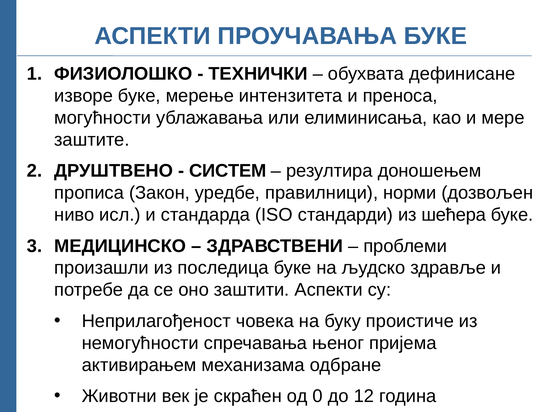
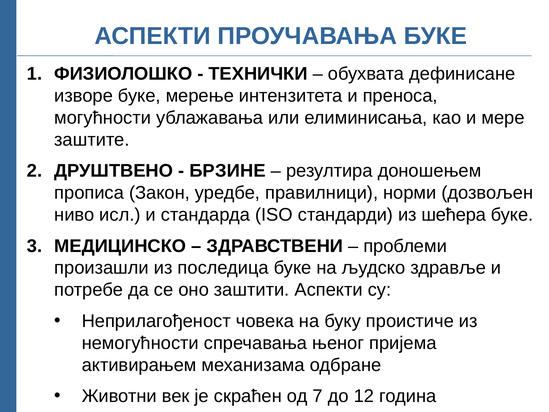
СИСТЕМ: СИСТЕМ -> БРЗИНЕ
0: 0 -> 7
